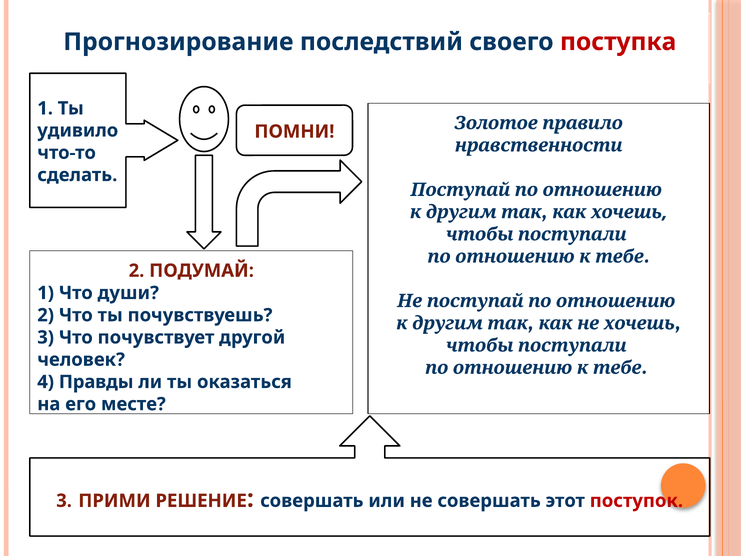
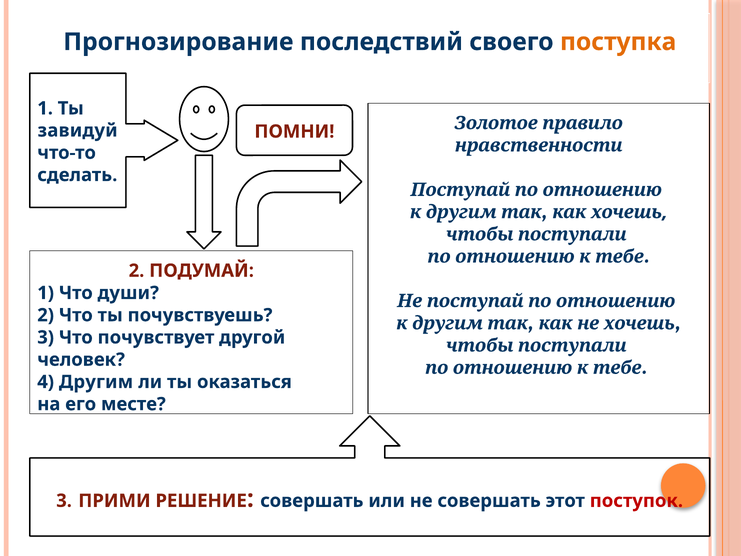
поступка colour: red -> orange
удивило: удивило -> завидуй
4 Правды: Правды -> Другим
